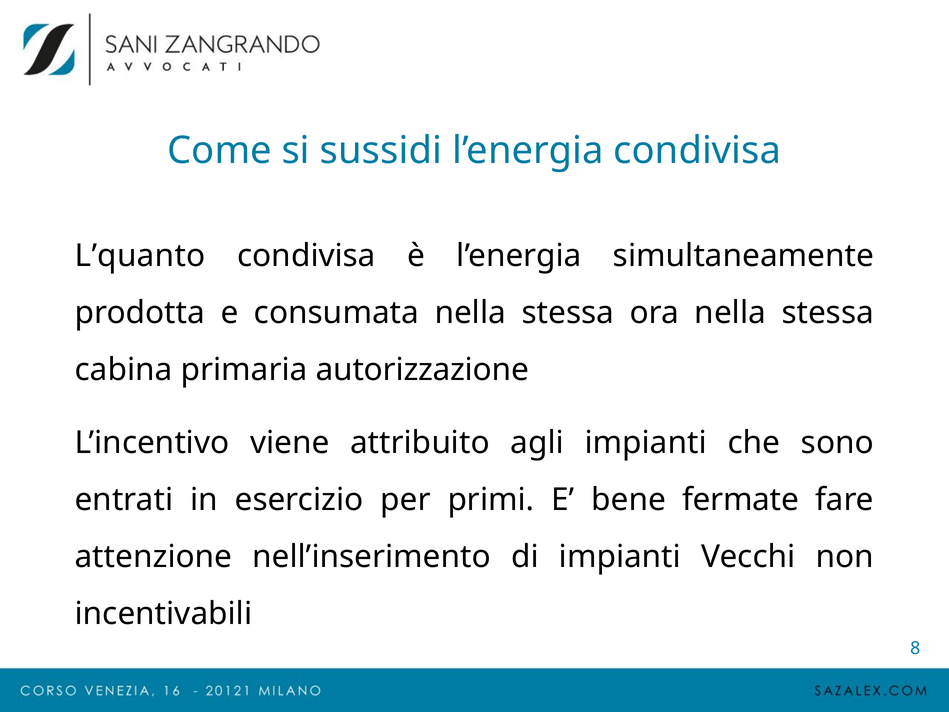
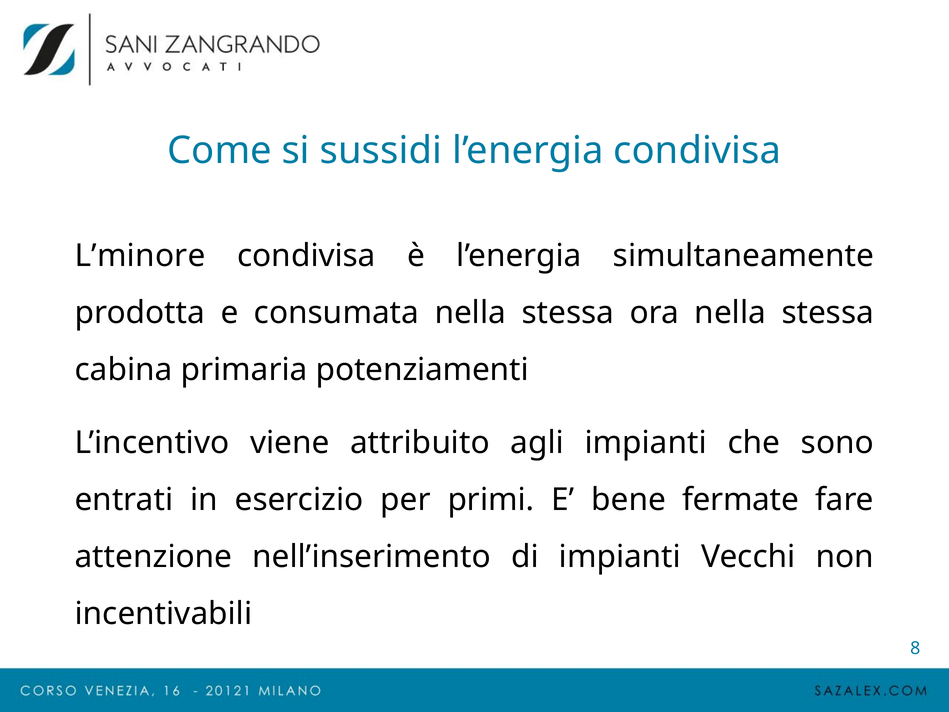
L’quanto: L’quanto -> L’minore
autorizzazione: autorizzazione -> potenziamenti
